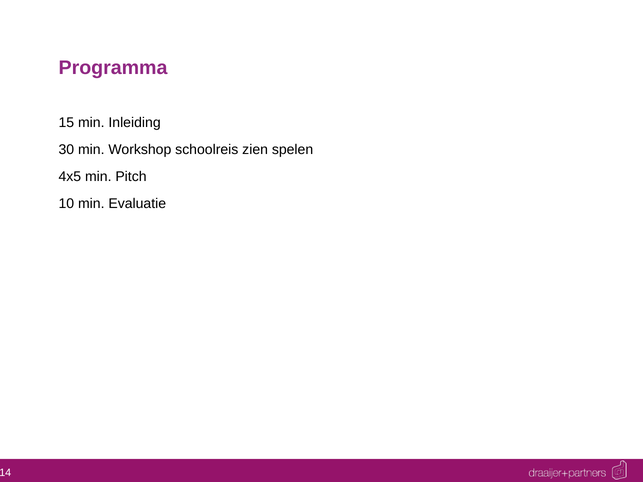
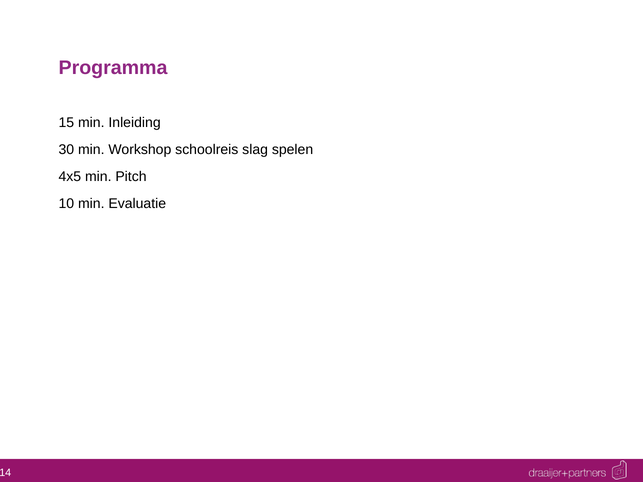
zien: zien -> slag
